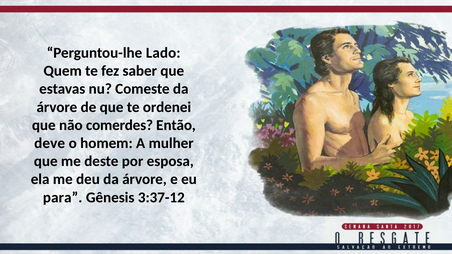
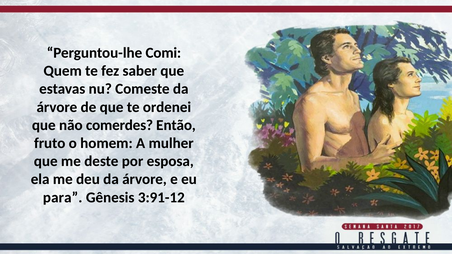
Lado: Lado -> Comi
deve: deve -> fruto
3:37-12: 3:37-12 -> 3:91-12
